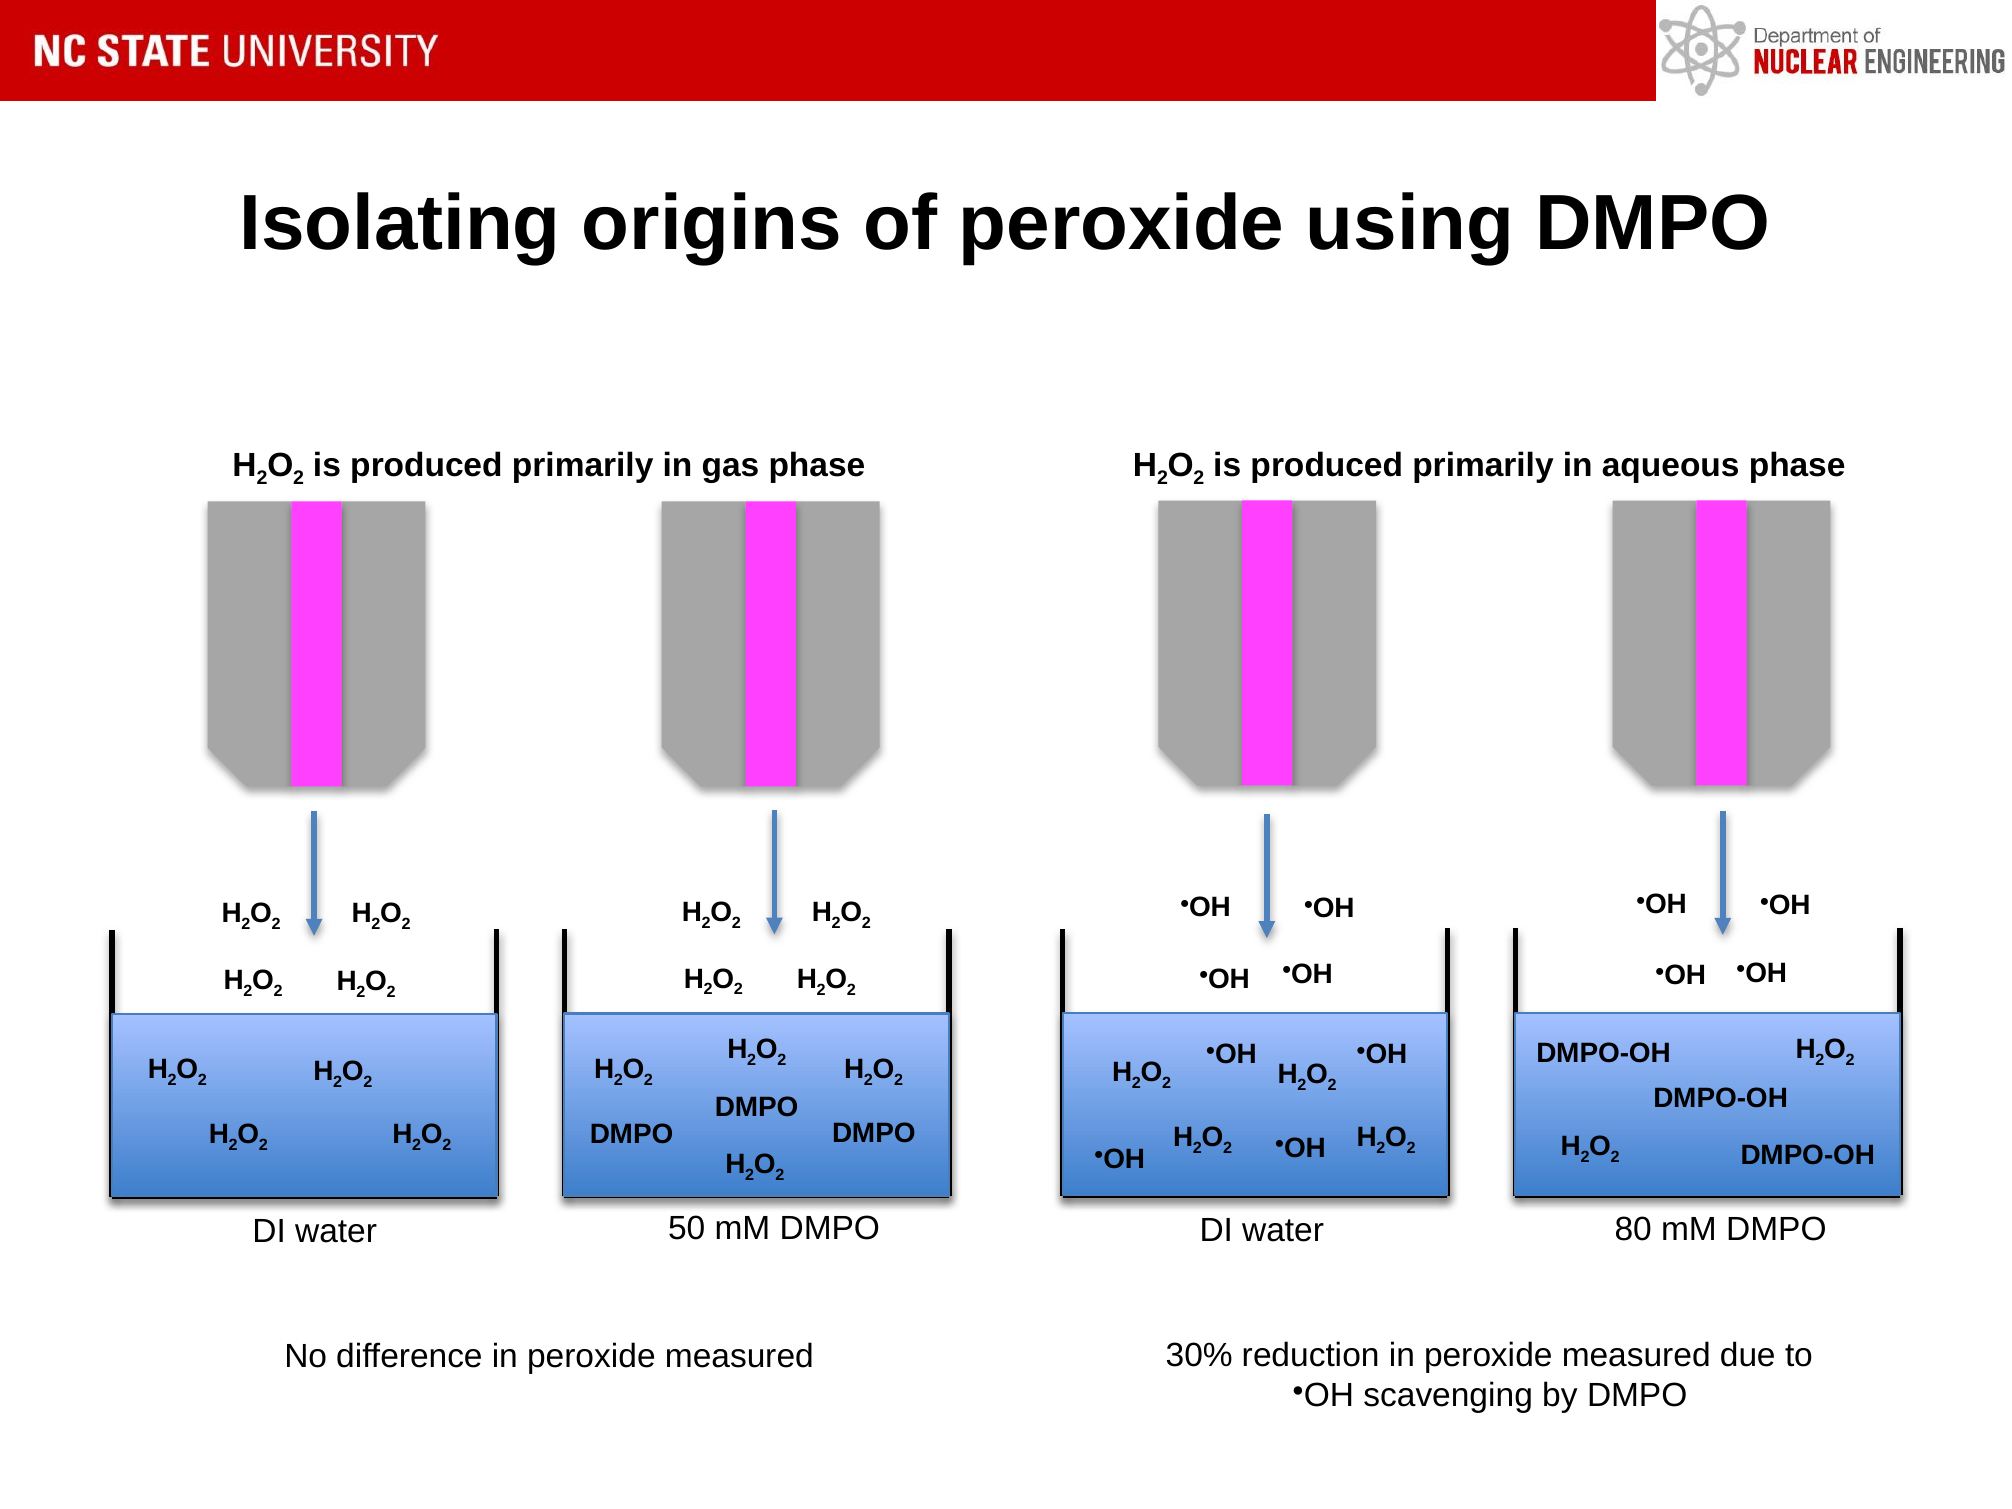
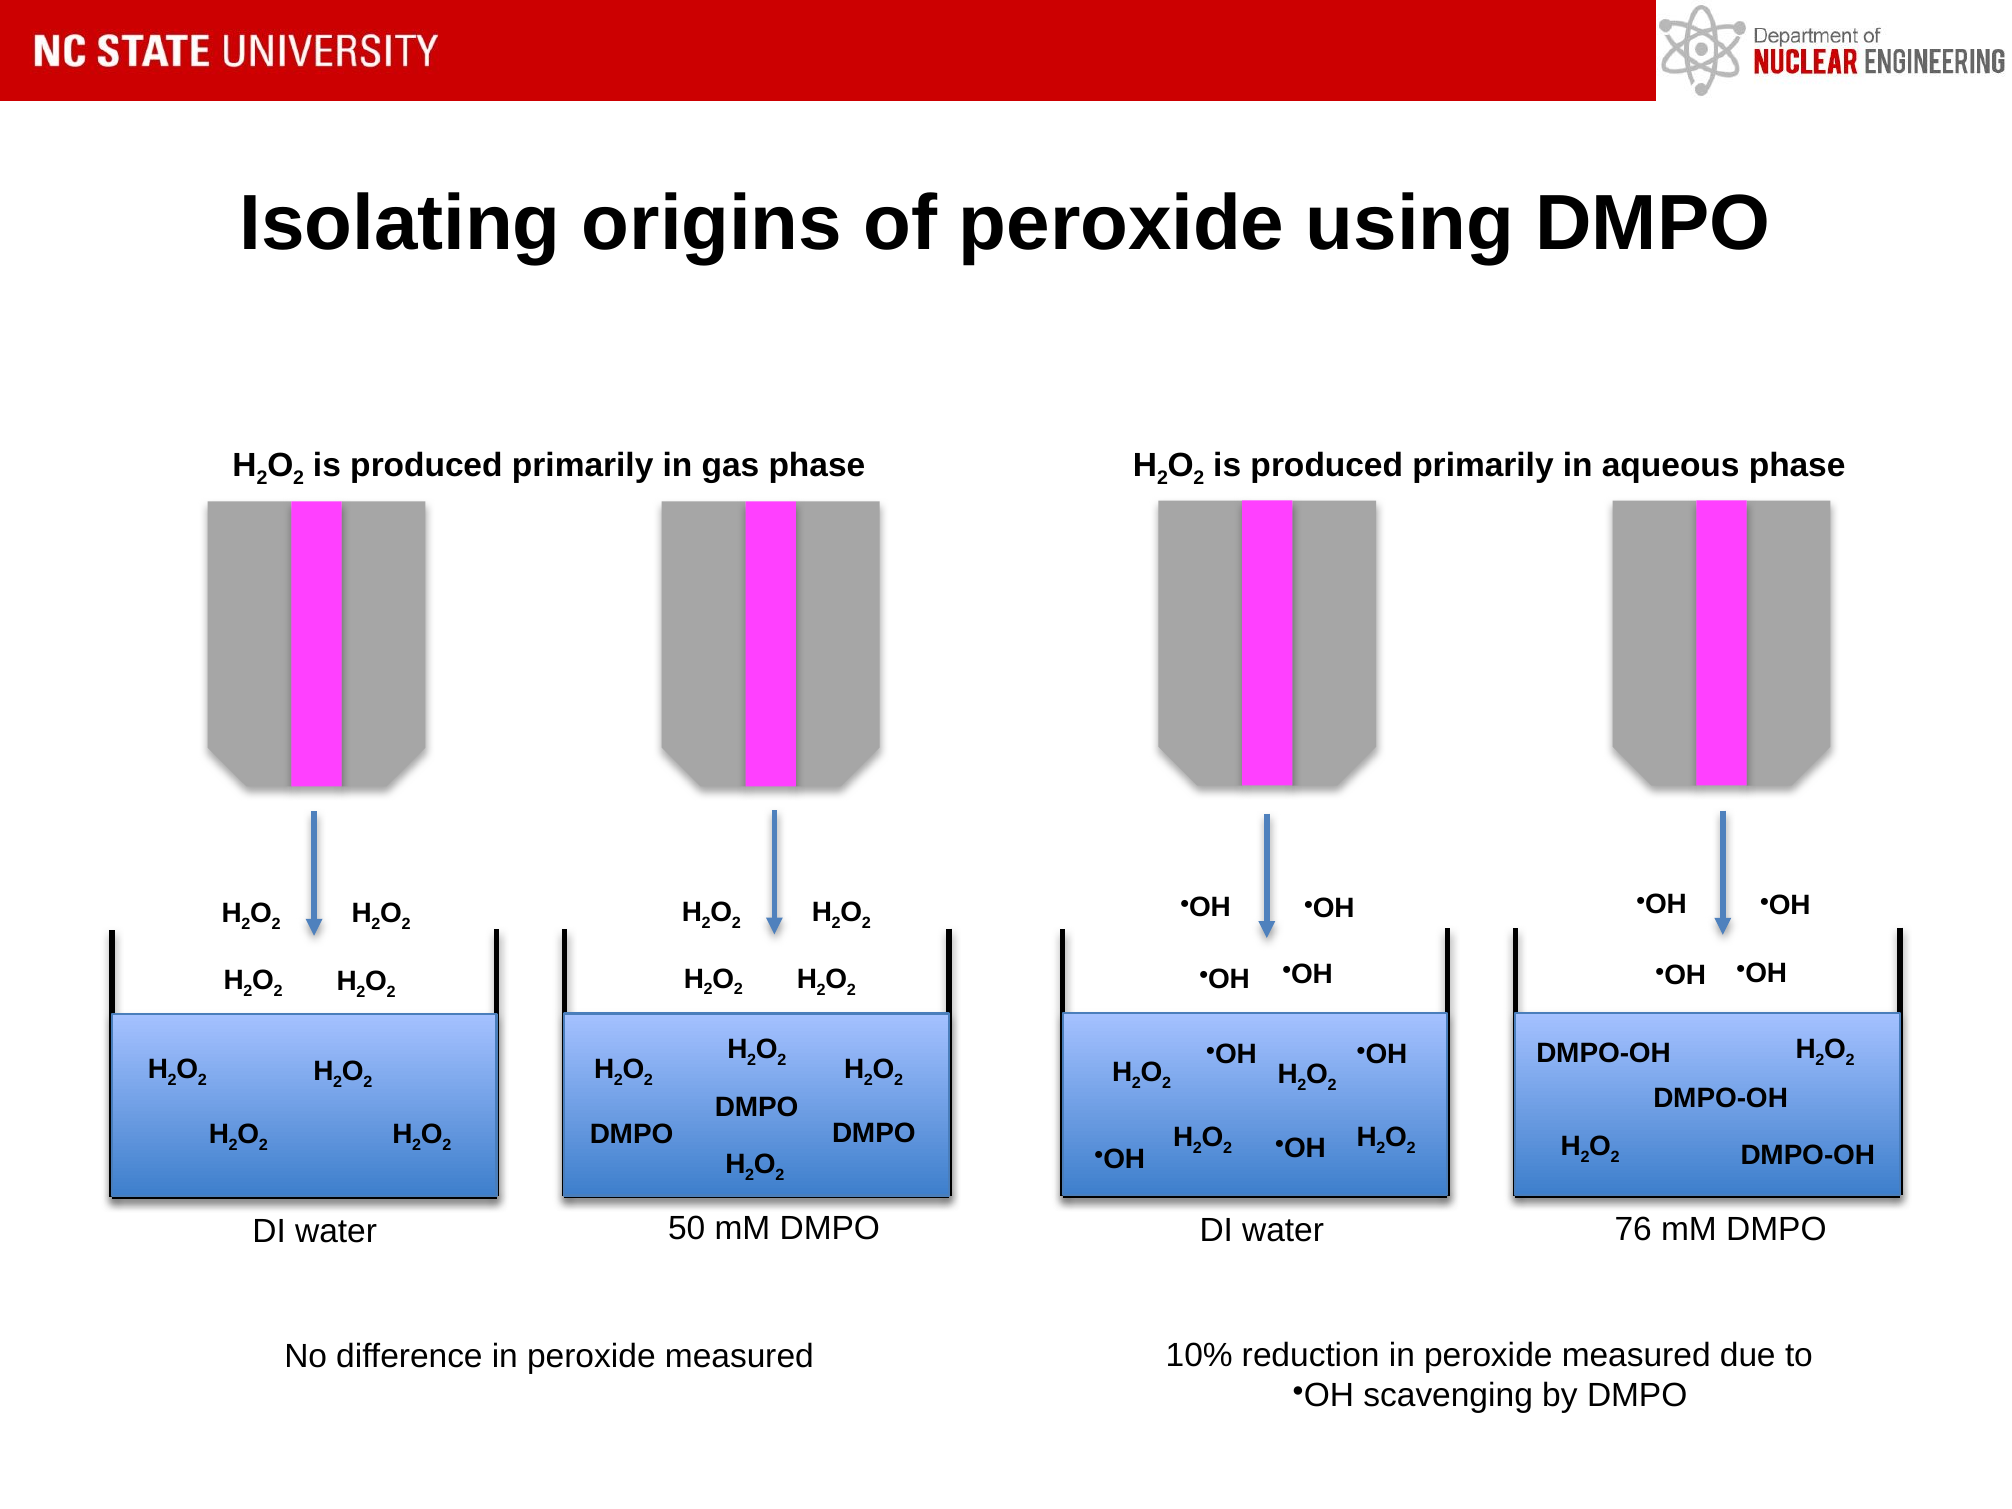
80: 80 -> 76
30%: 30% -> 10%
